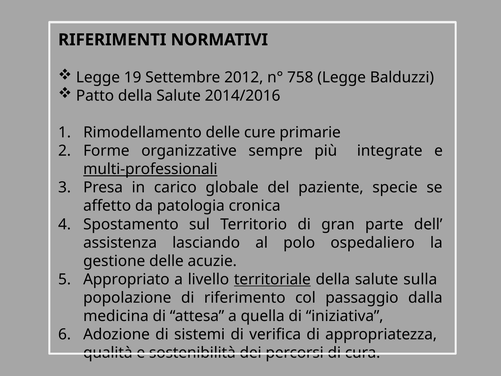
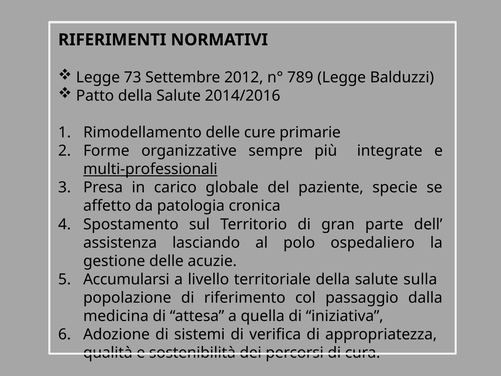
19: 19 -> 73
758: 758 -> 789
Appropriato: Appropriato -> Accumularsi
territoriale underline: present -> none
